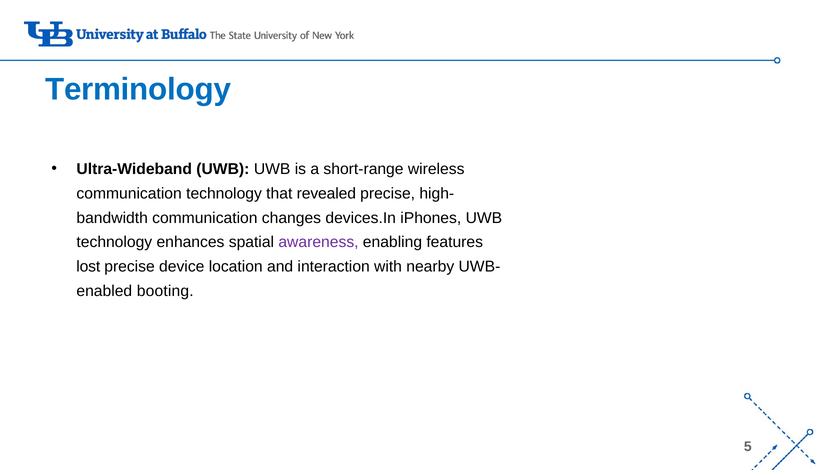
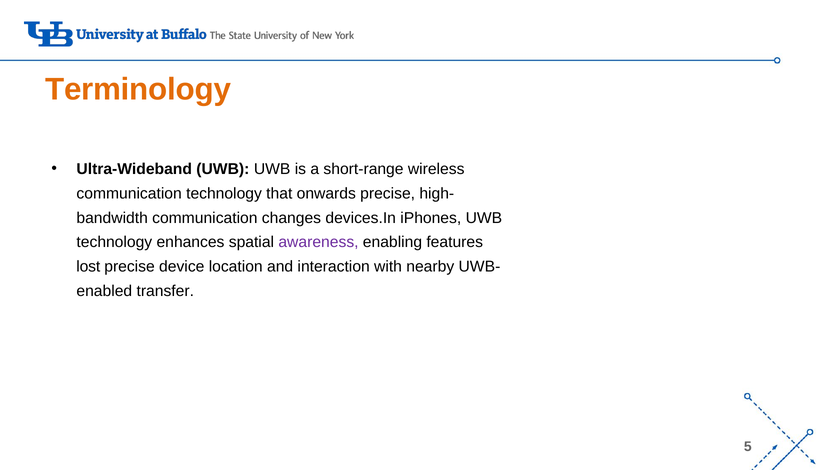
Terminology colour: blue -> orange
revealed: revealed -> onwards
booting: booting -> transfer
